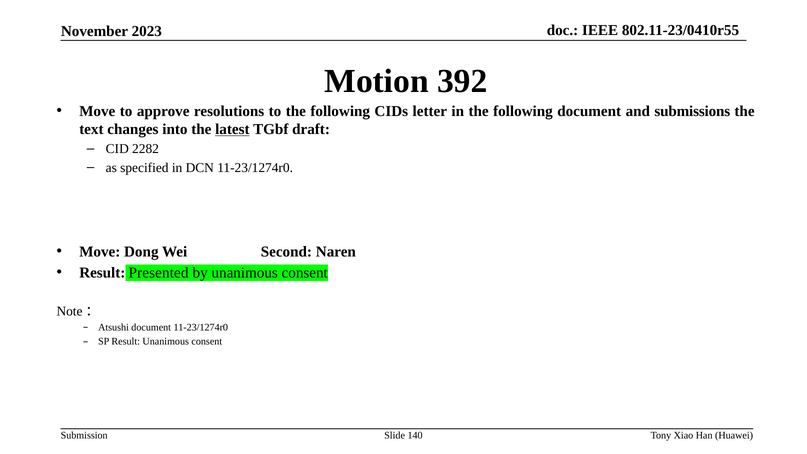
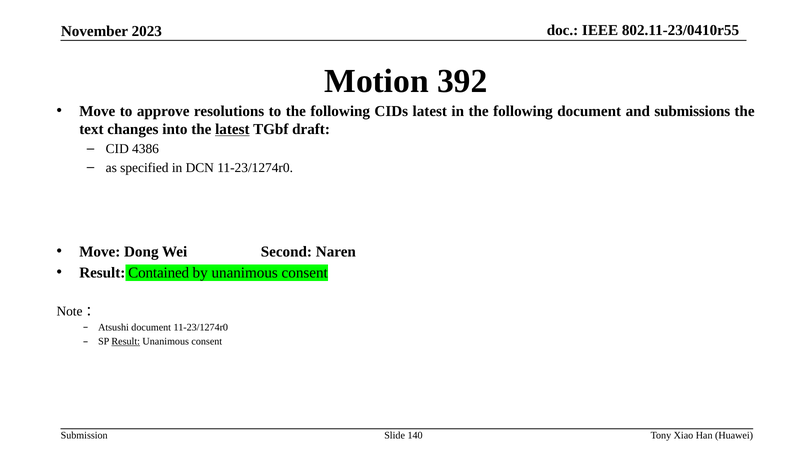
CIDs letter: letter -> latest
2282: 2282 -> 4386
Presented: Presented -> Contained
Result at (126, 341) underline: none -> present
